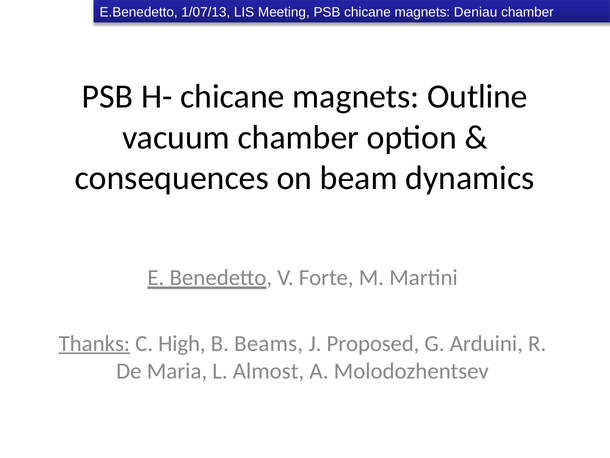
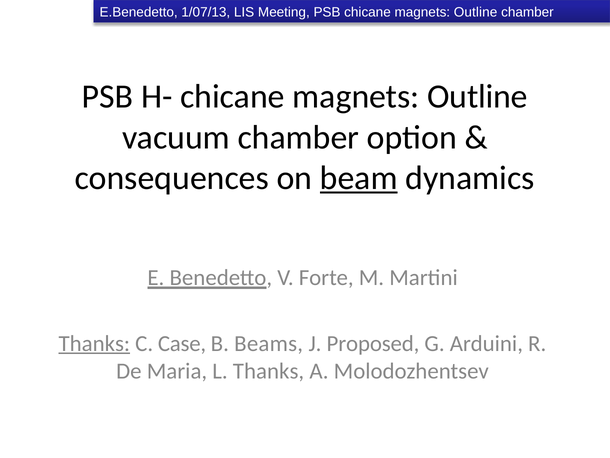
PSB chicane magnets Deniau: Deniau -> Outline
beam underline: none -> present
High: High -> Case
L Almost: Almost -> Thanks
